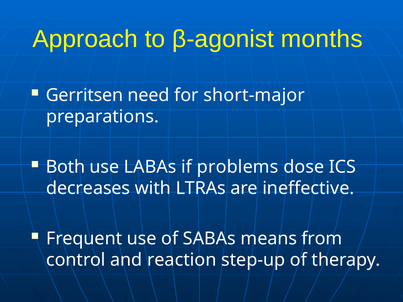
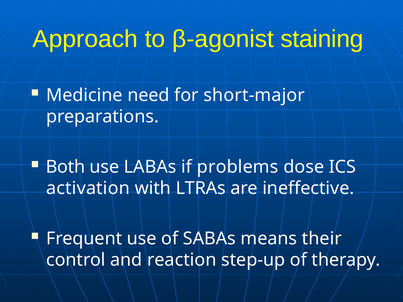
months: months -> staining
Gerritsen: Gerritsen -> Medicine
decreases: decreases -> activation
from: from -> their
